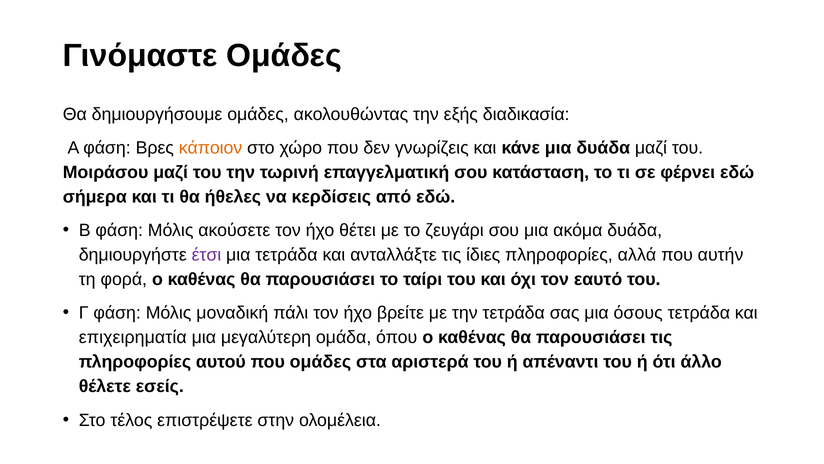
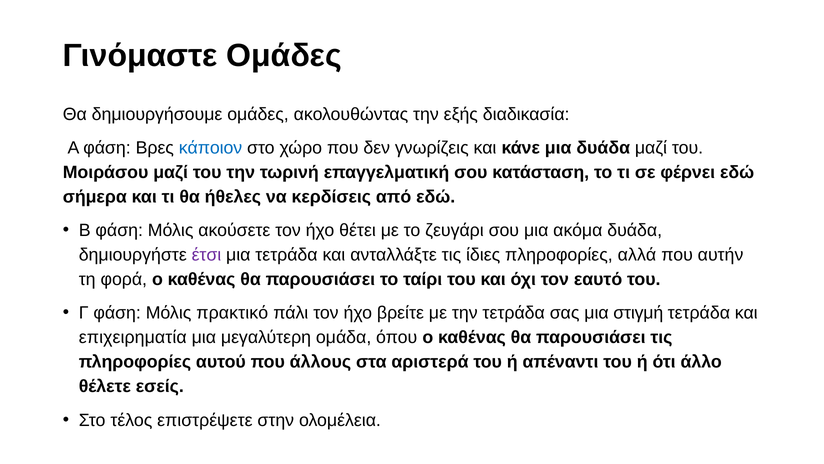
κάποιον colour: orange -> blue
μοναδική: μοναδική -> πρακτικό
όσους: όσους -> στιγμή
που ομάδες: ομάδες -> άλλους
